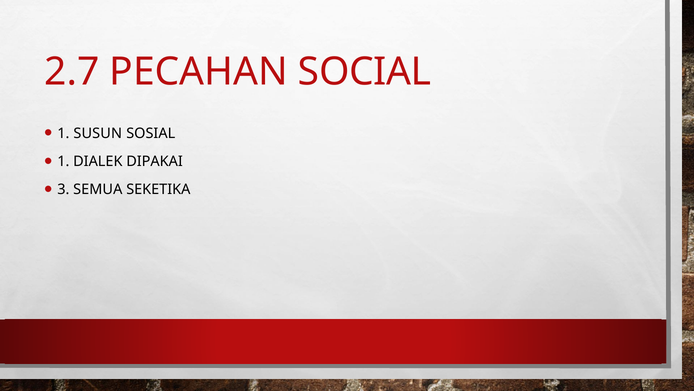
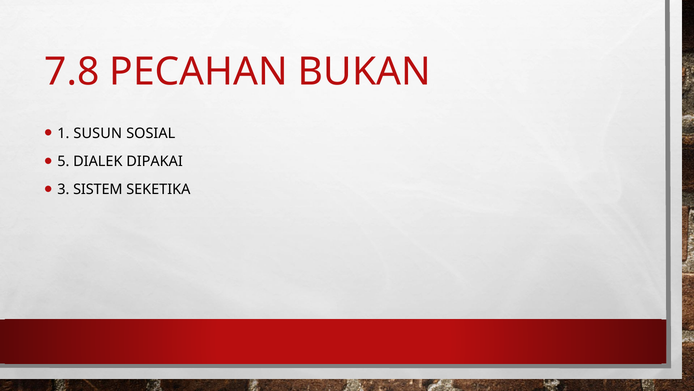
2.7: 2.7 -> 7.8
SOCIAL: SOCIAL -> BUKAN
1 at (63, 161): 1 -> 5
SEMUA: SEMUA -> SISTEM
